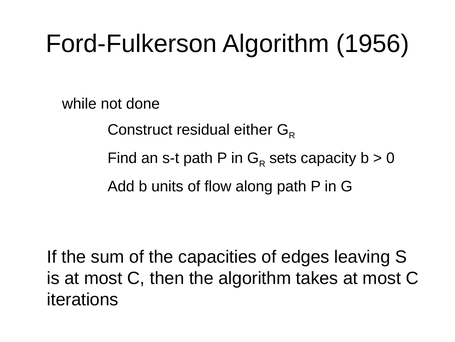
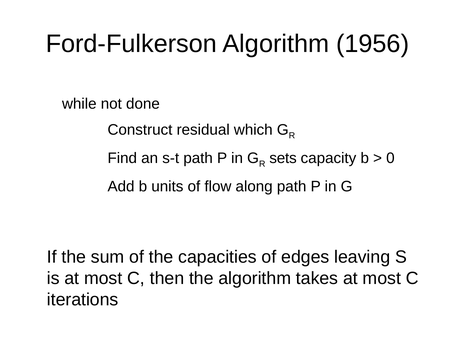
either: either -> which
